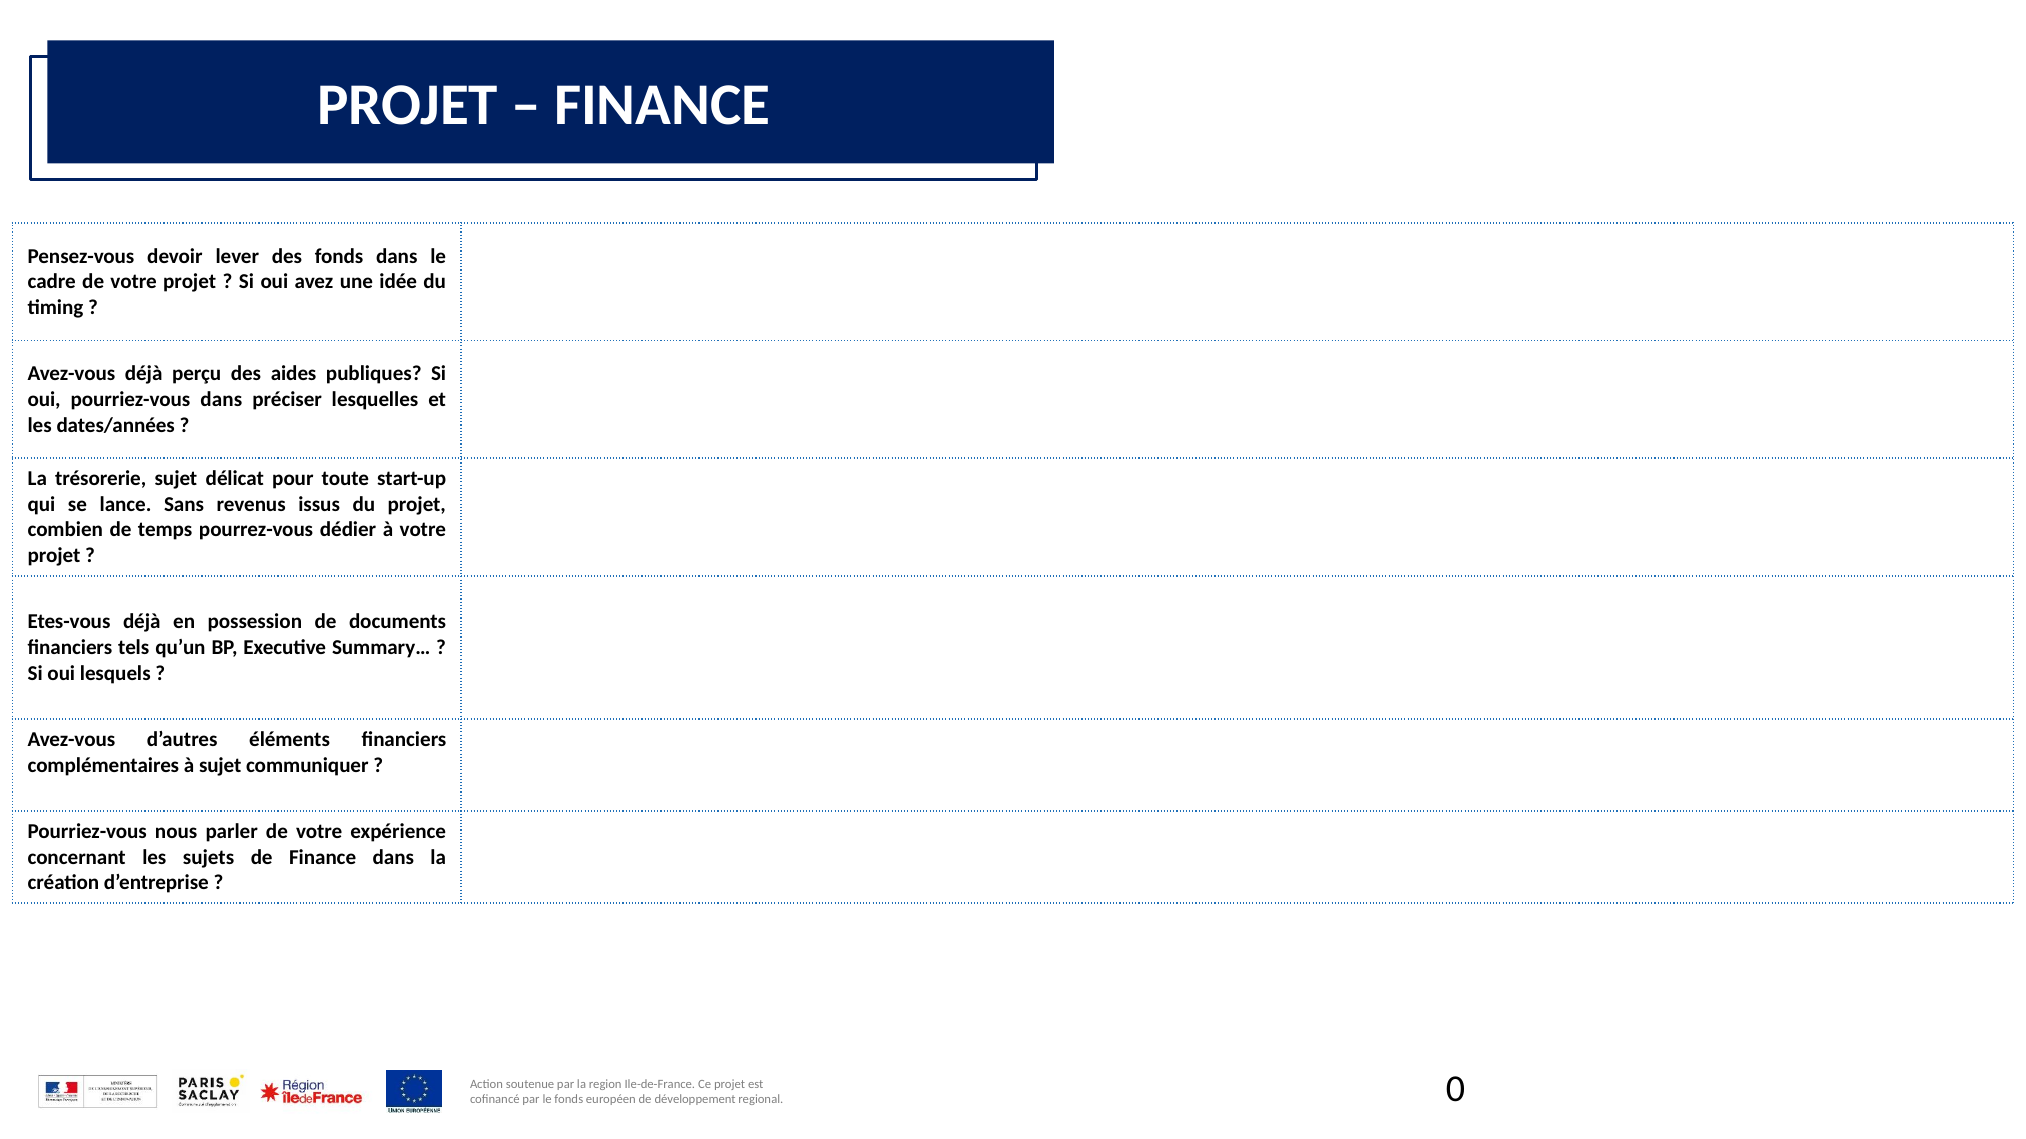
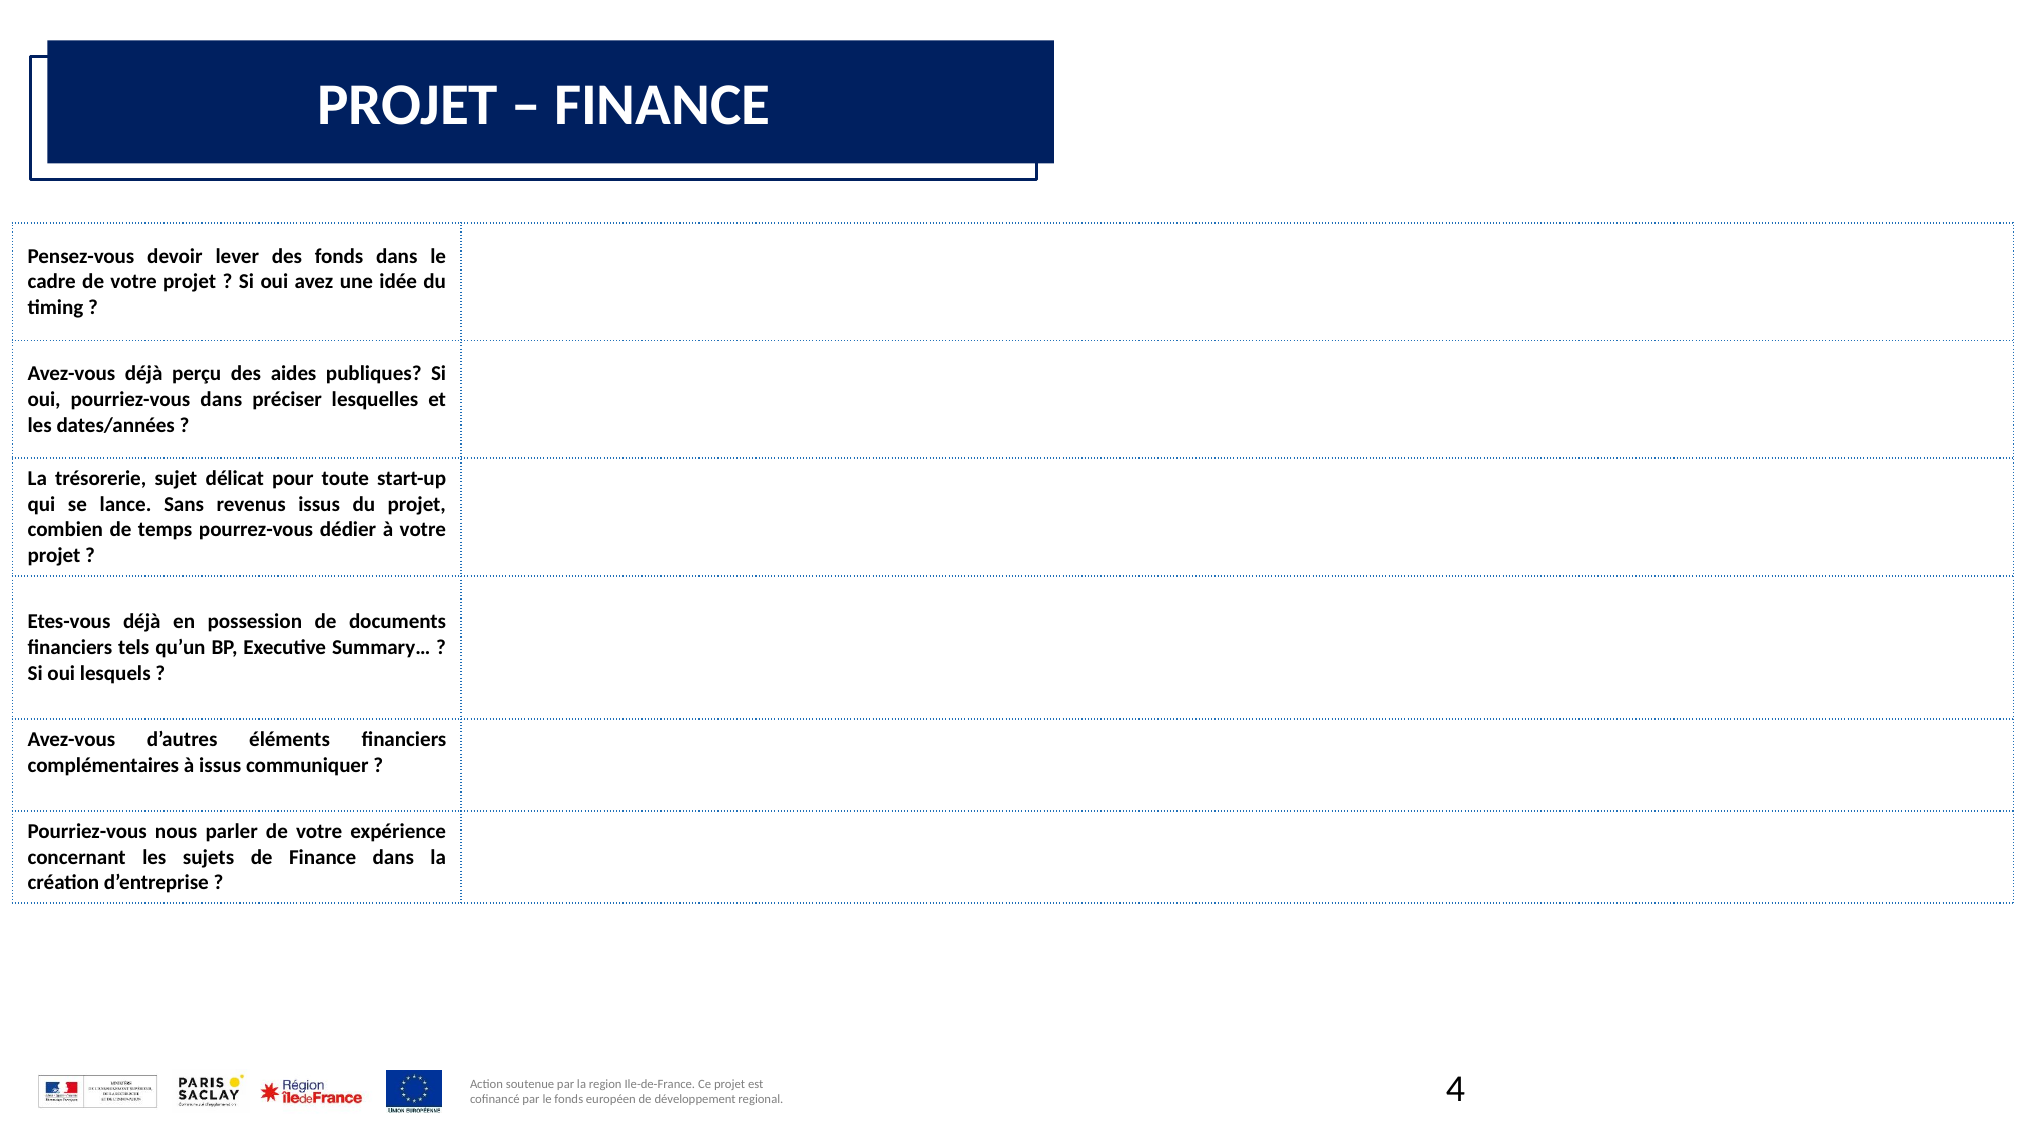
à sujet: sujet -> issus
0: 0 -> 4
